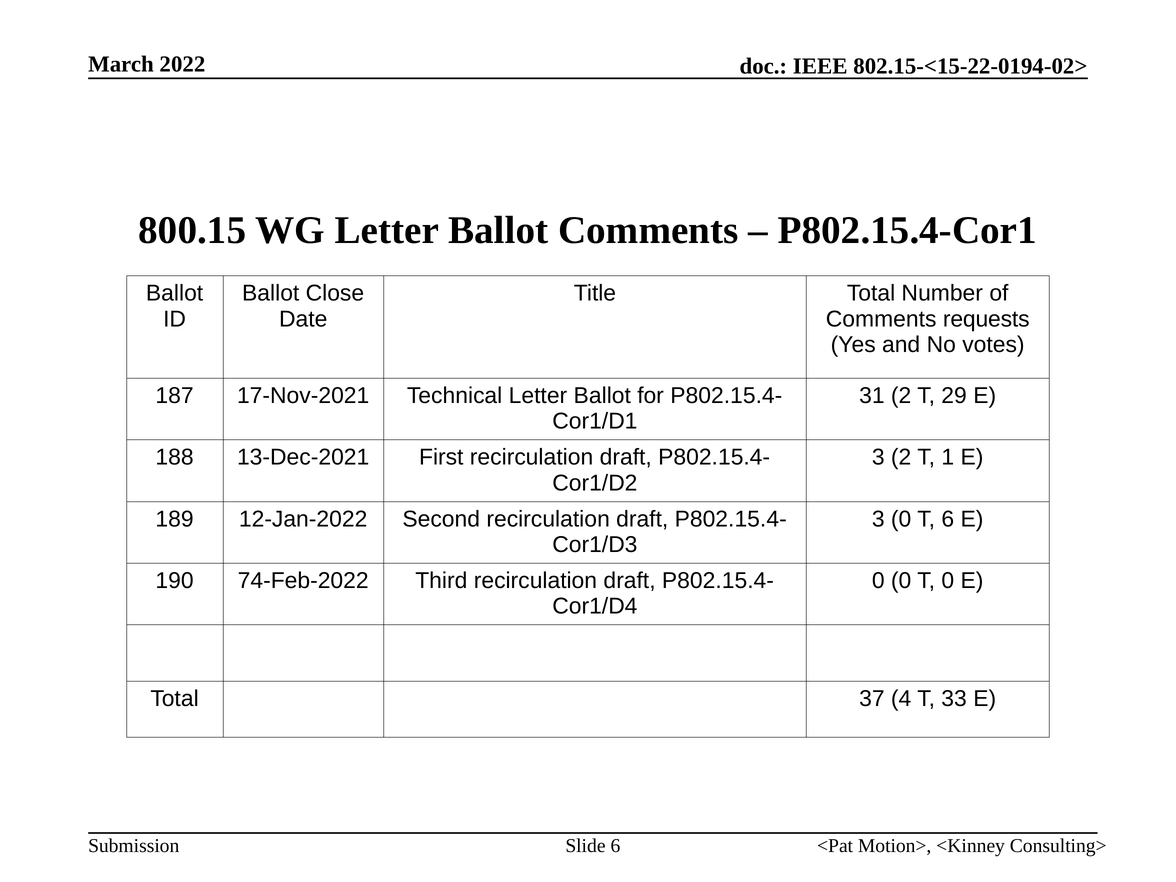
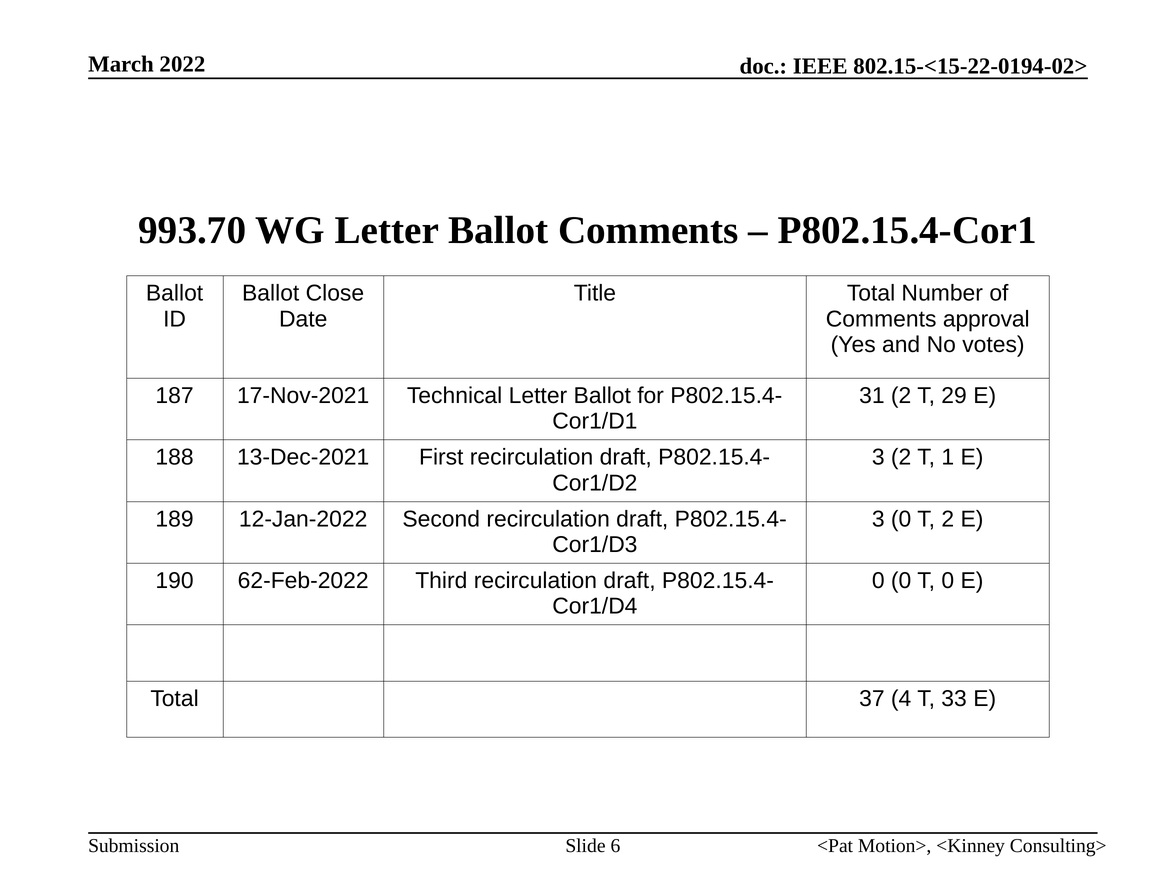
800.15: 800.15 -> 993.70
requests: requests -> approval
T 6: 6 -> 2
74-Feb-2022: 74-Feb-2022 -> 62-Feb-2022
